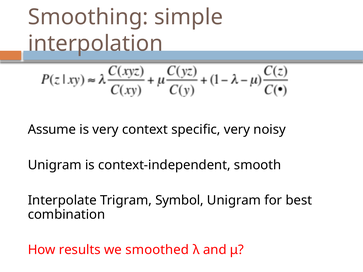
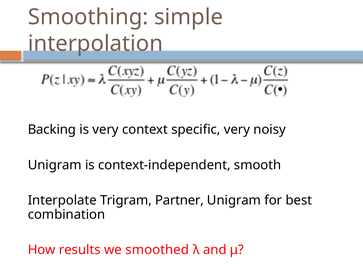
Assume: Assume -> Backing
Symbol: Symbol -> Partner
